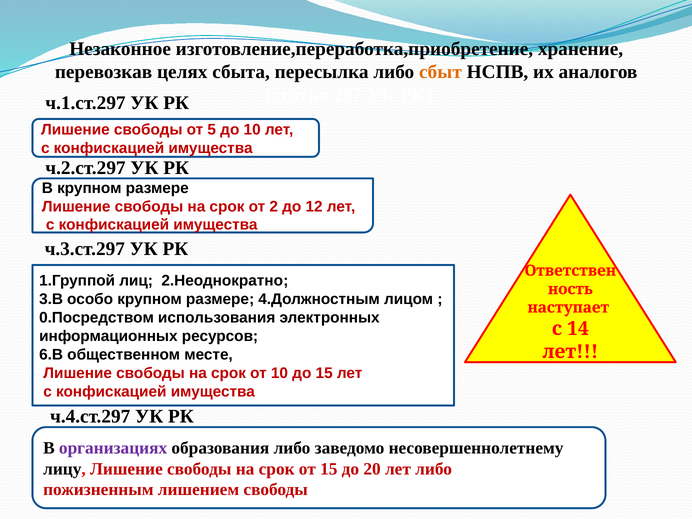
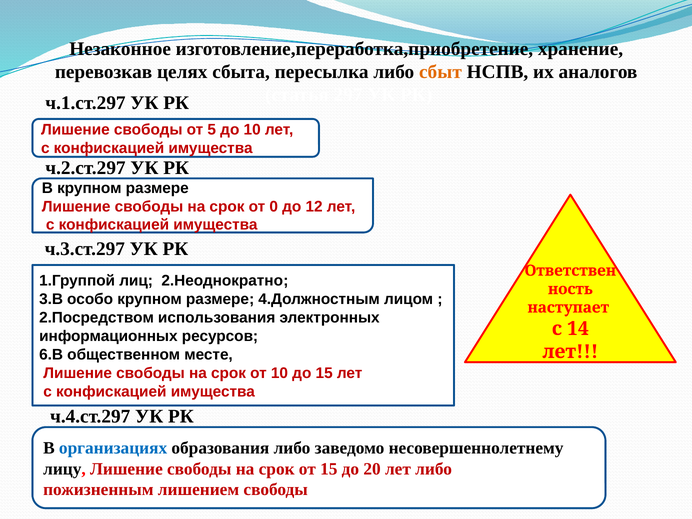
2: 2 -> 0
0.Посредством: 0.Посредством -> 2.Посредством
организациях colour: purple -> blue
